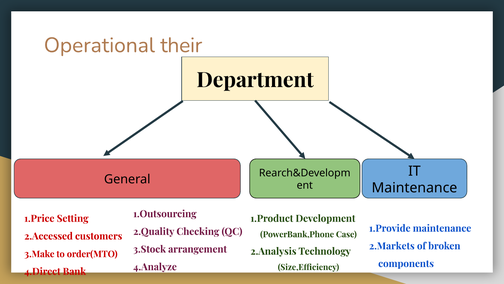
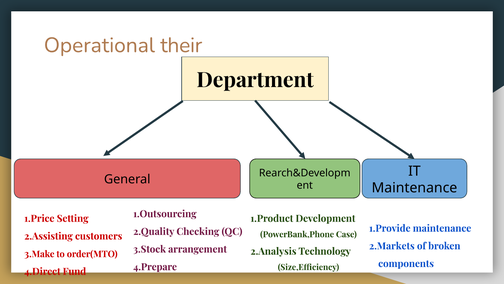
2.Accessed: 2.Accessed -> 2.Assisting
4.Analyze: 4.Analyze -> 4.Prepare
Bank: Bank -> Fund
